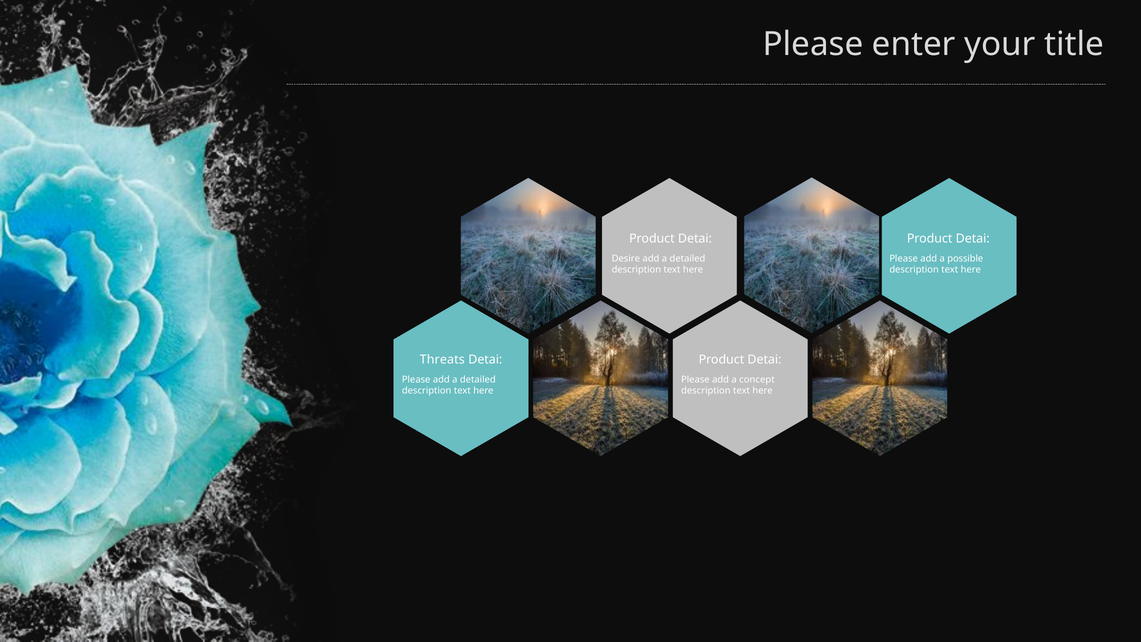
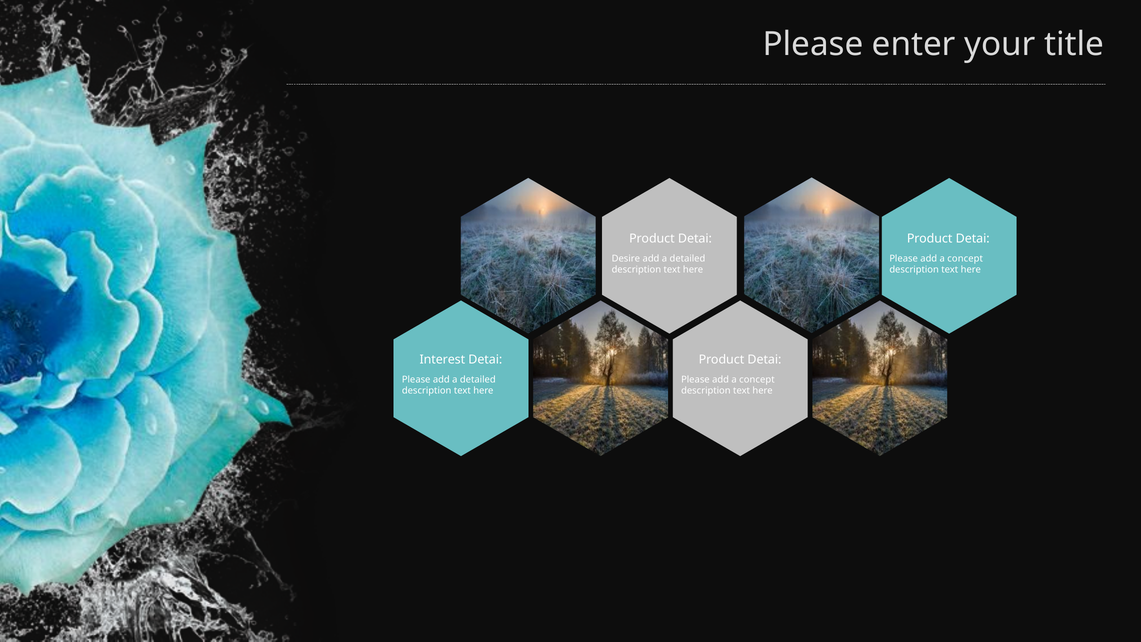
possible at (965, 258): possible -> concept
Threats: Threats -> Interest
